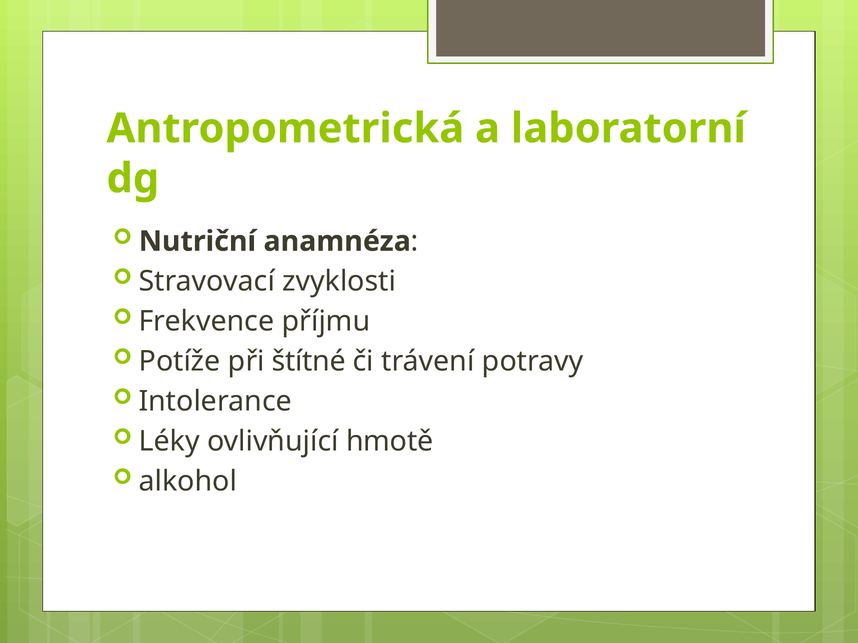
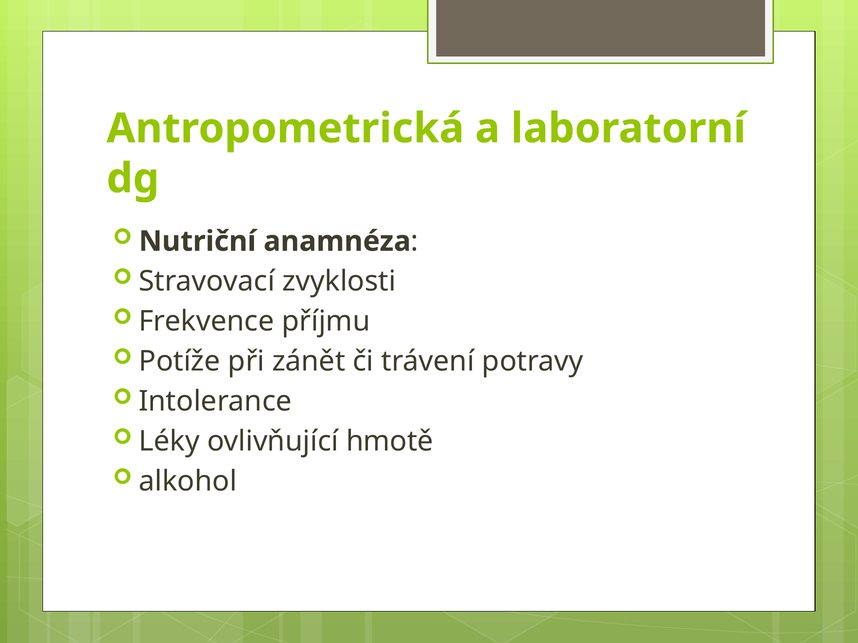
štítné: štítné -> zánět
